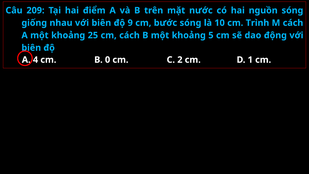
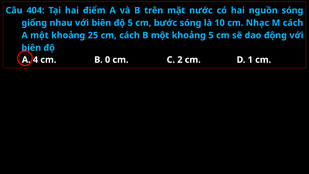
209: 209 -> 404
độ 9: 9 -> 5
Trình: Trình -> Nhạc
